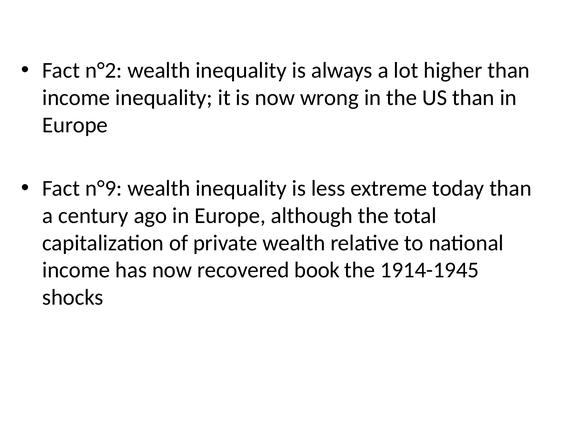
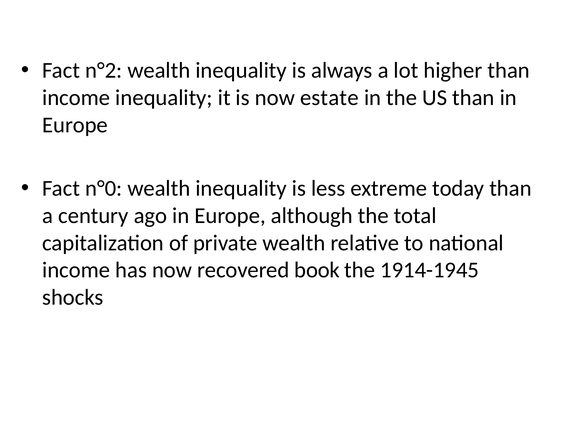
wrong: wrong -> estate
n°9: n°9 -> n°0
